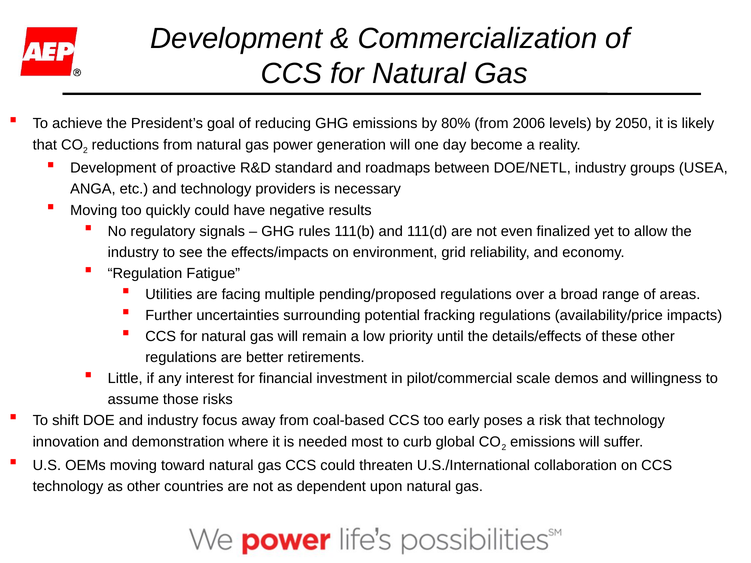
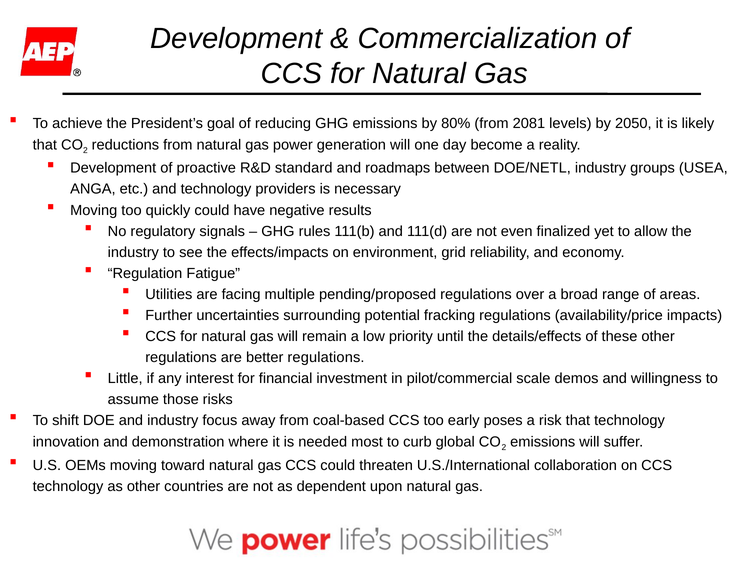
2006: 2006 -> 2081
better retirements: retirements -> regulations
